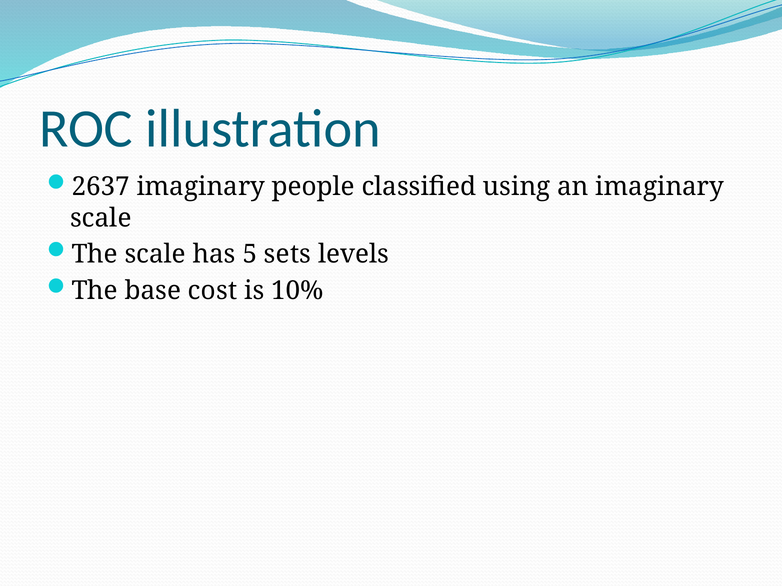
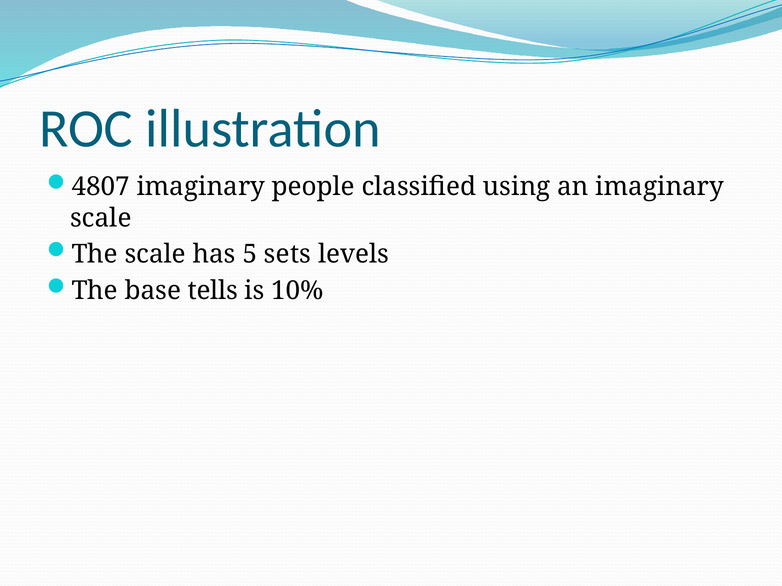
2637: 2637 -> 4807
cost: cost -> tells
